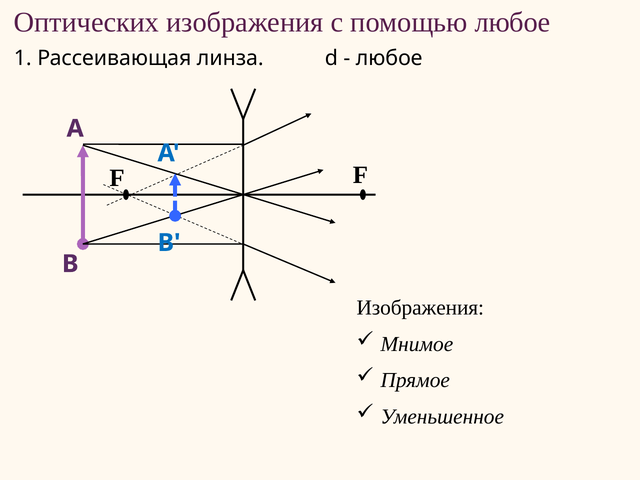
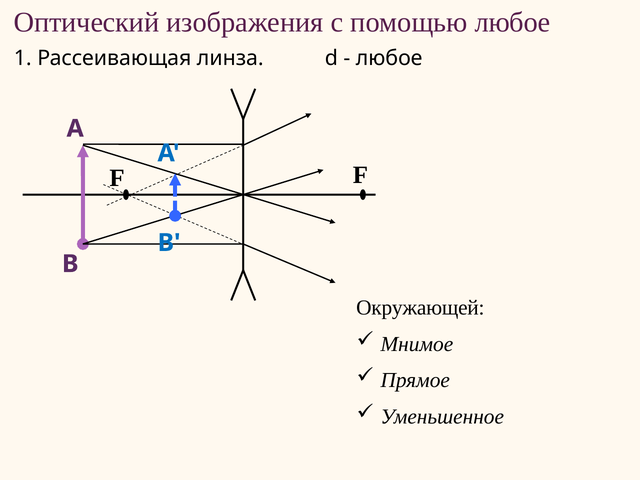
Оптических: Оптических -> Оптический
Изображения at (420, 308): Изображения -> Окружающей
